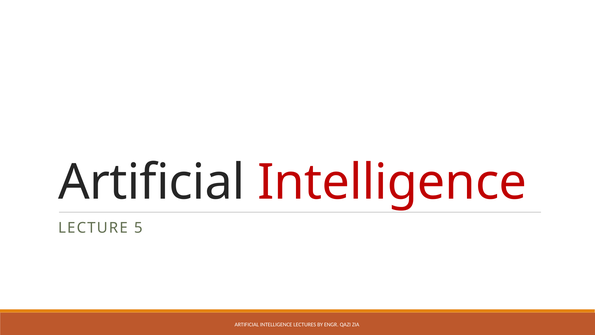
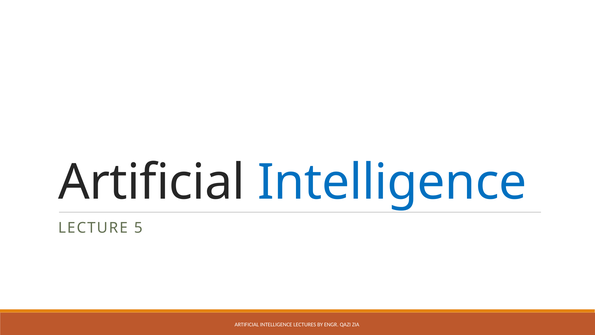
Intelligence at (392, 182) colour: red -> blue
